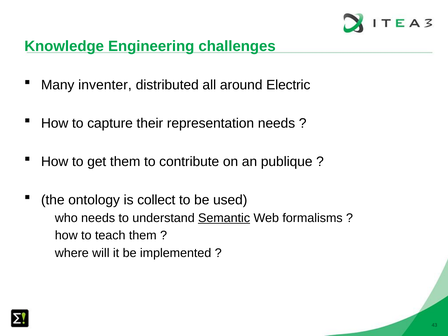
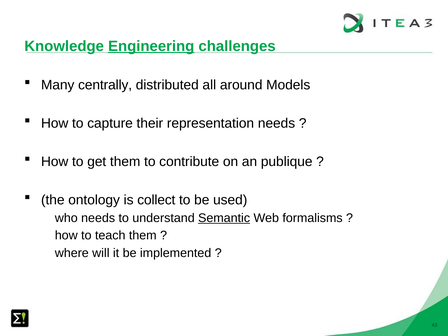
Engineering underline: none -> present
inventer: inventer -> centrally
Electric: Electric -> Models
